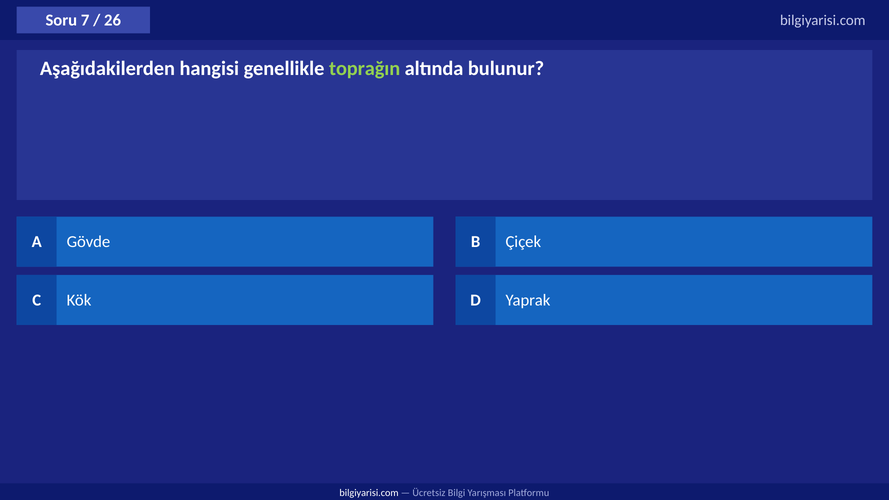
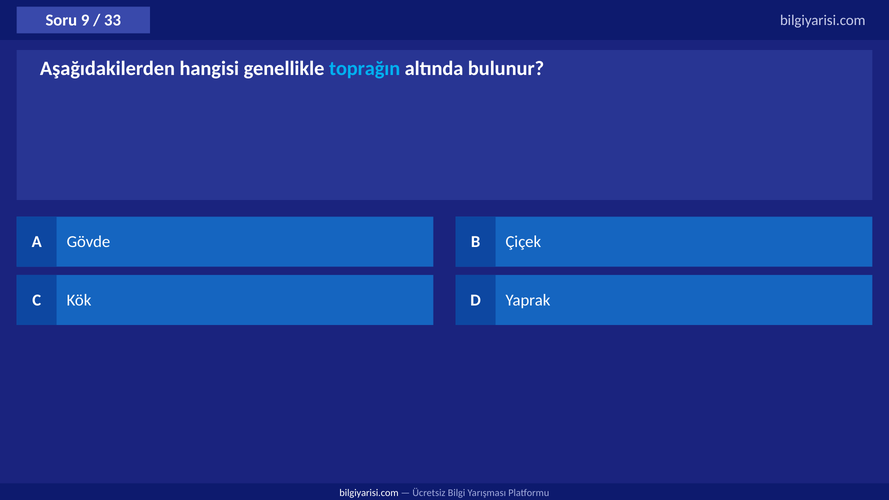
7: 7 -> 9
26: 26 -> 33
toprağın colour: light green -> light blue
